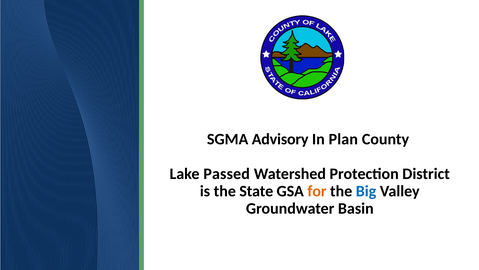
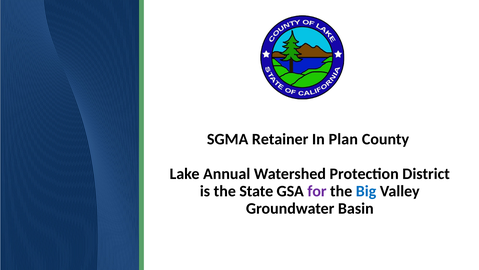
Advisory: Advisory -> Retainer
Passed: Passed -> Annual
for colour: orange -> purple
